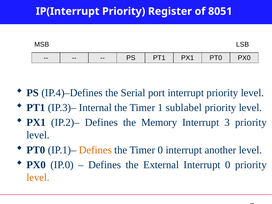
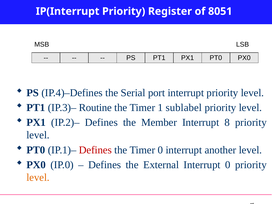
Internal: Internal -> Routine
Memory: Memory -> Member
3: 3 -> 8
Defines at (95, 150) colour: orange -> red
